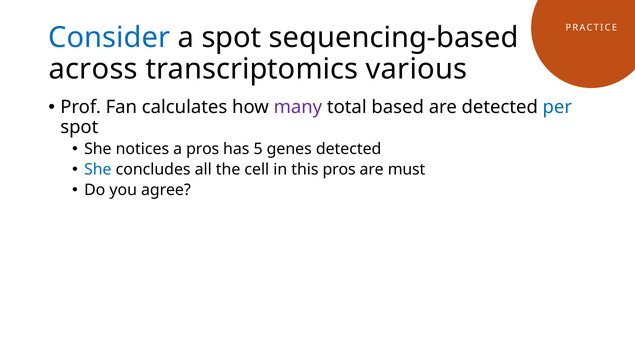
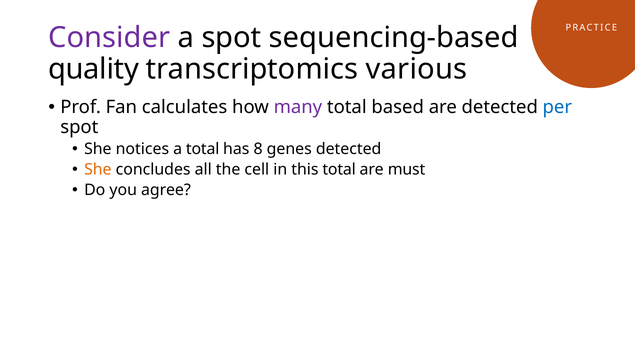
Consider colour: blue -> purple
across: across -> quality
a pros: pros -> total
5: 5 -> 8
She at (98, 170) colour: blue -> orange
this pros: pros -> total
